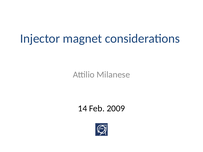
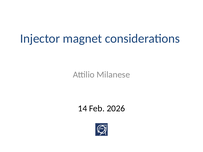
2009: 2009 -> 2026
